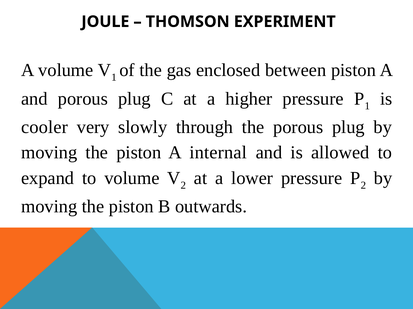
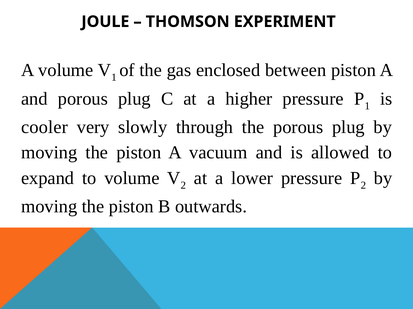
internal: internal -> vacuum
